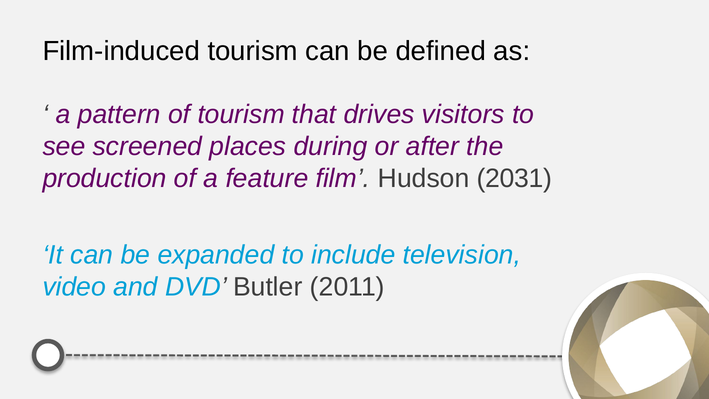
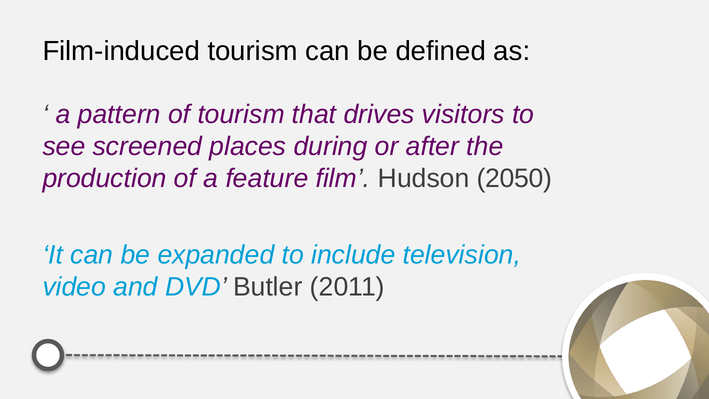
2031: 2031 -> 2050
